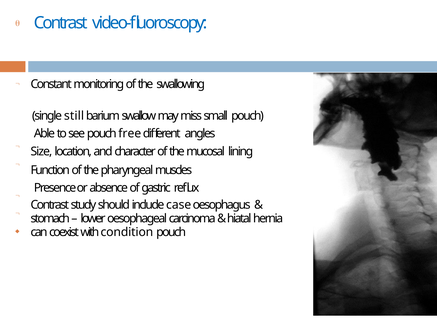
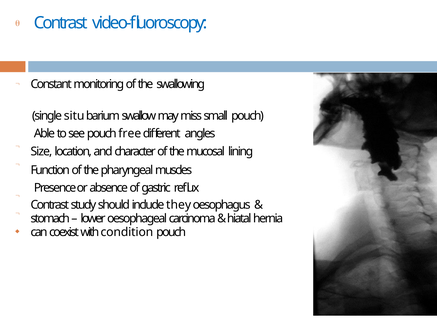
still: still -> situ
case: case -> they
